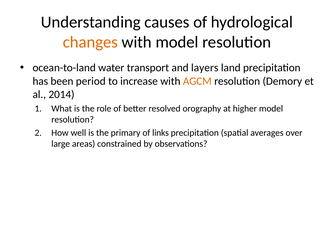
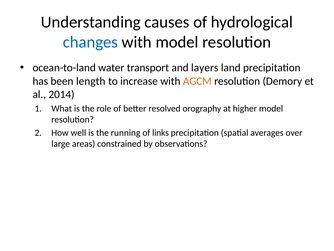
changes colour: orange -> blue
period: period -> length
primary: primary -> running
